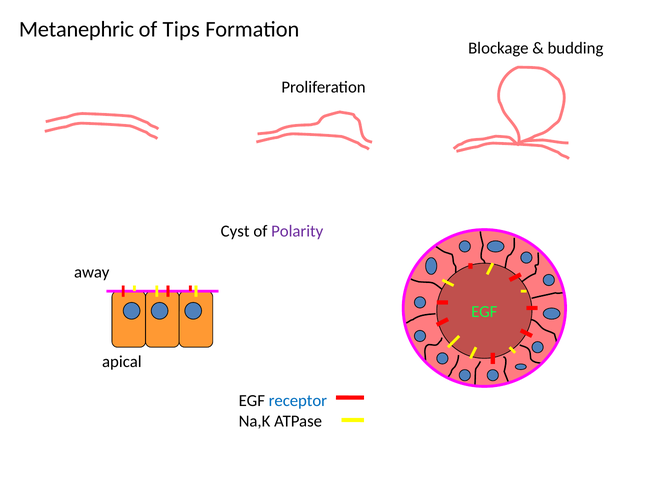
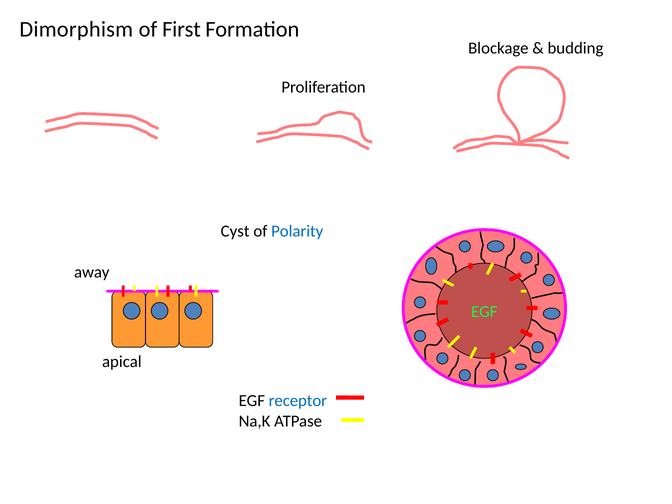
Metanephric: Metanephric -> Dimorphism
Tips: Tips -> First
Polarity colour: purple -> blue
